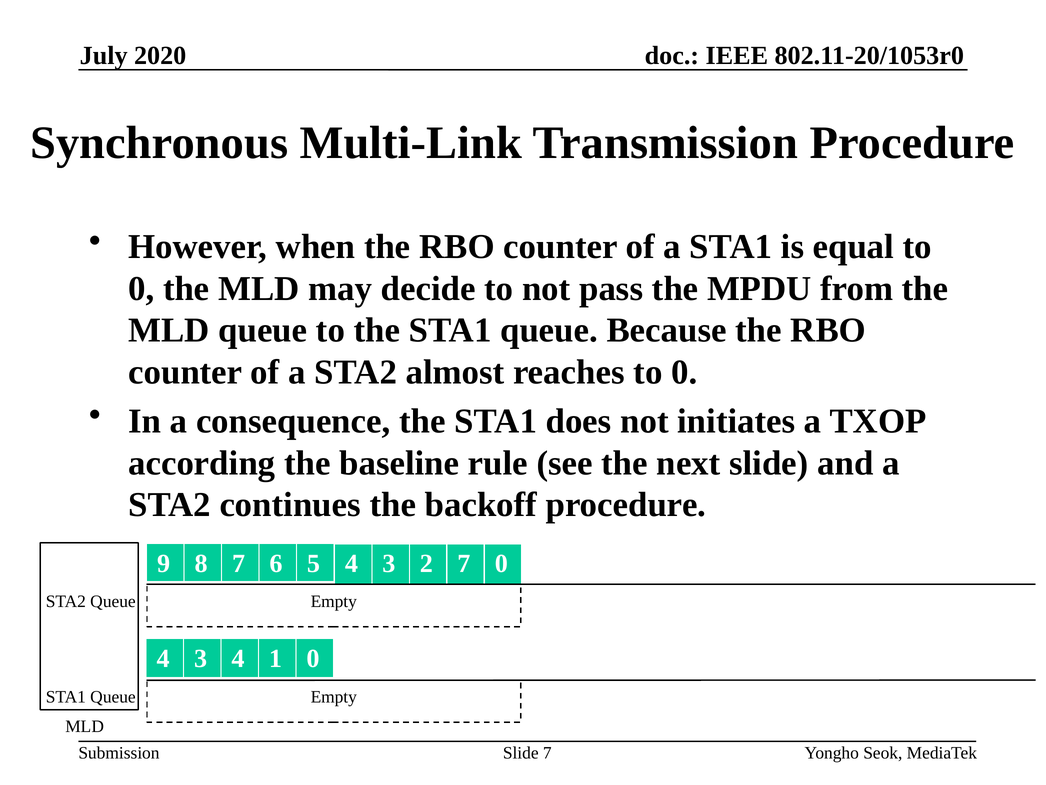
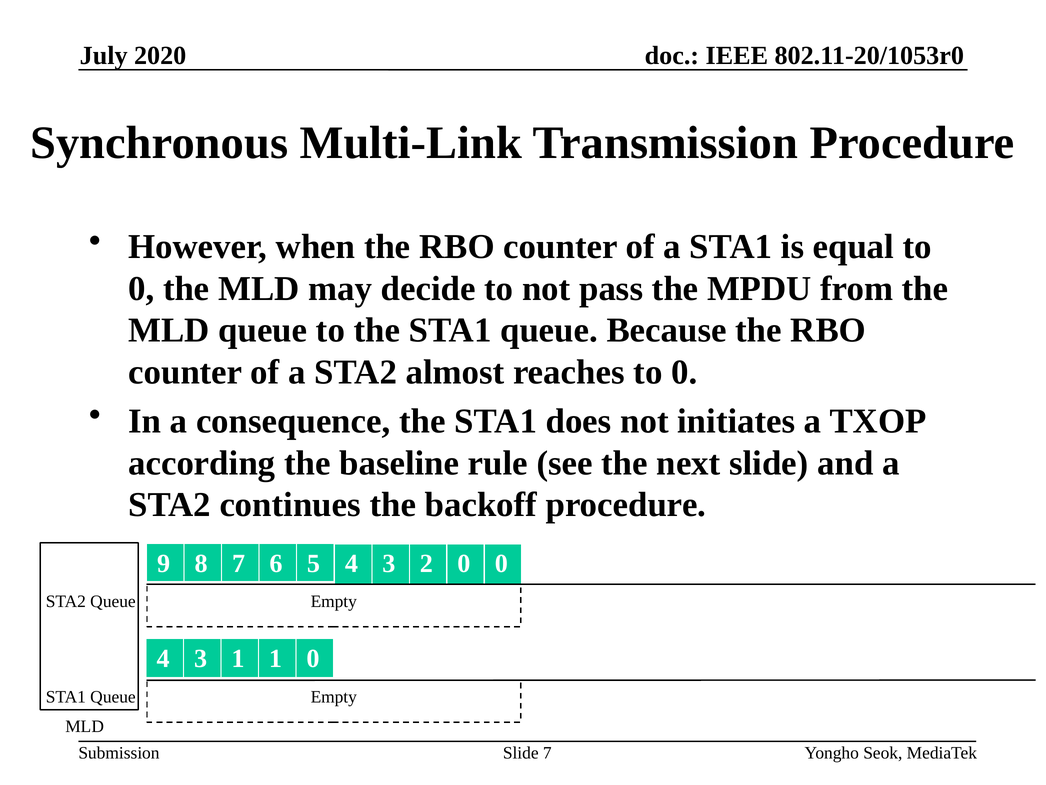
2 7: 7 -> 0
3 4: 4 -> 1
